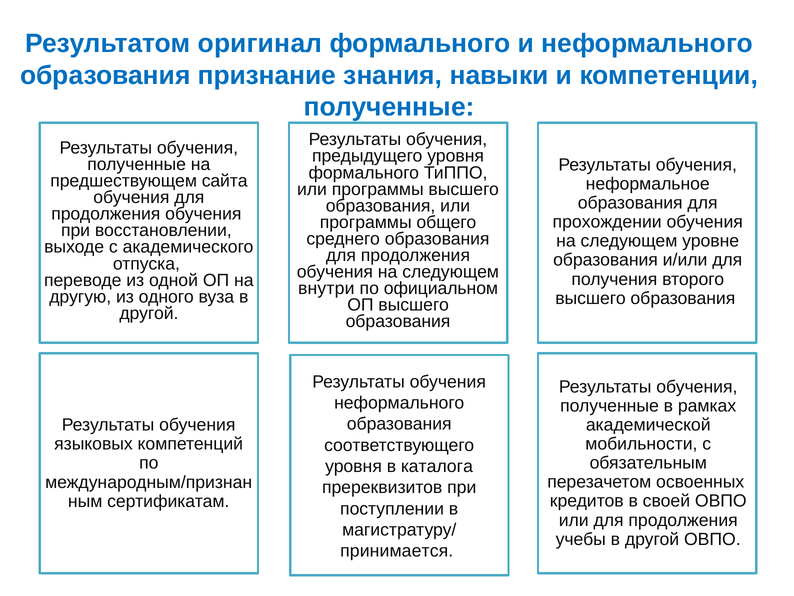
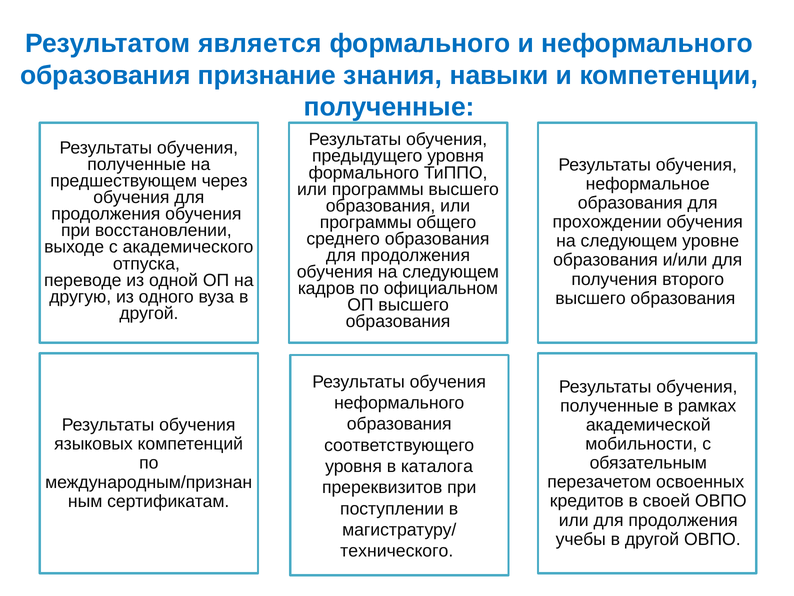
оригинал: оригинал -> является
сайта: сайта -> через
внутри: внутри -> кадров
принимается: принимается -> технического
